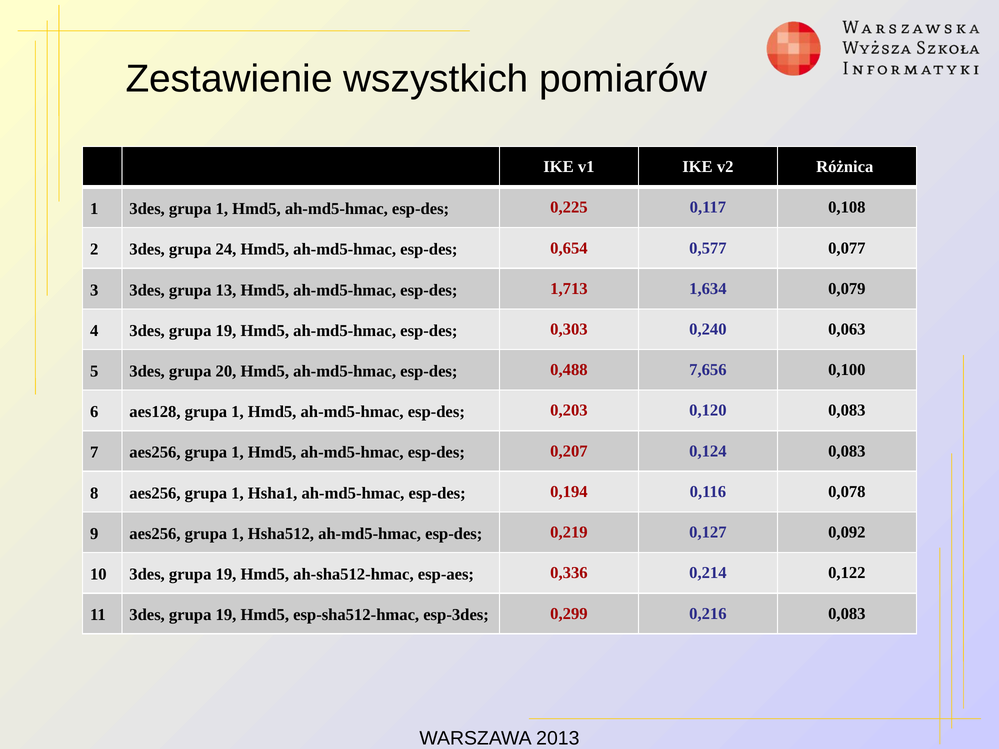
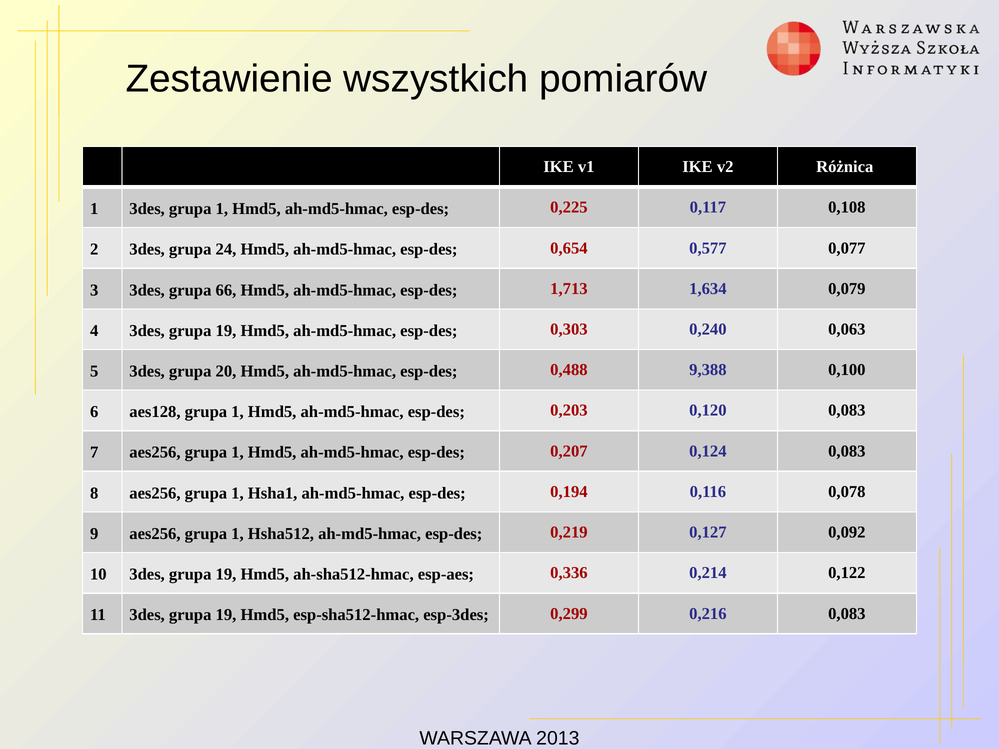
13: 13 -> 66
7,656: 7,656 -> 9,388
